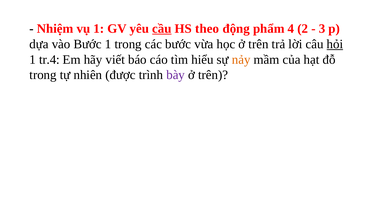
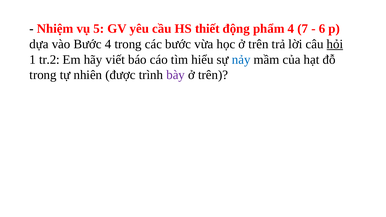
vụ 1: 1 -> 5
cầu underline: present -> none
theo: theo -> thiết
2: 2 -> 7
3: 3 -> 6
Bước 1: 1 -> 4
tr.4: tr.4 -> tr.2
nảy colour: orange -> blue
